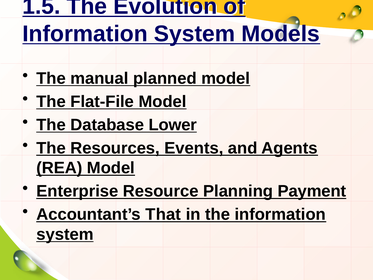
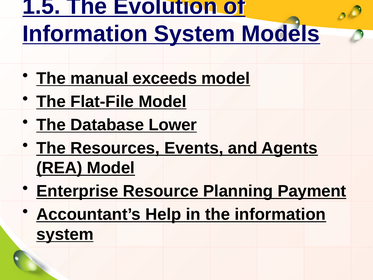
planned: planned -> exceeds
That: That -> Help
